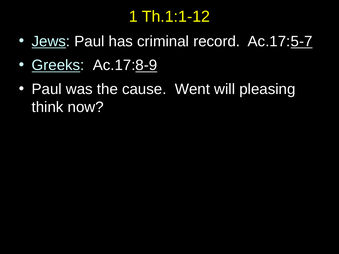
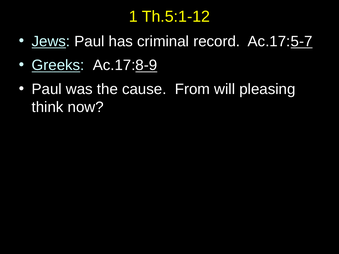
Th.1:1-12: Th.1:1-12 -> Th.5:1-12
Went: Went -> From
